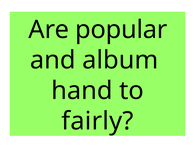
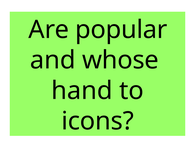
album: album -> whose
fairly: fairly -> icons
